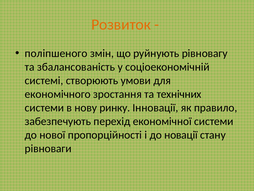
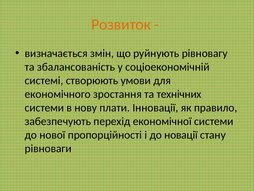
поліпшеного: поліпшеного -> визначається
ринку: ринку -> плати
